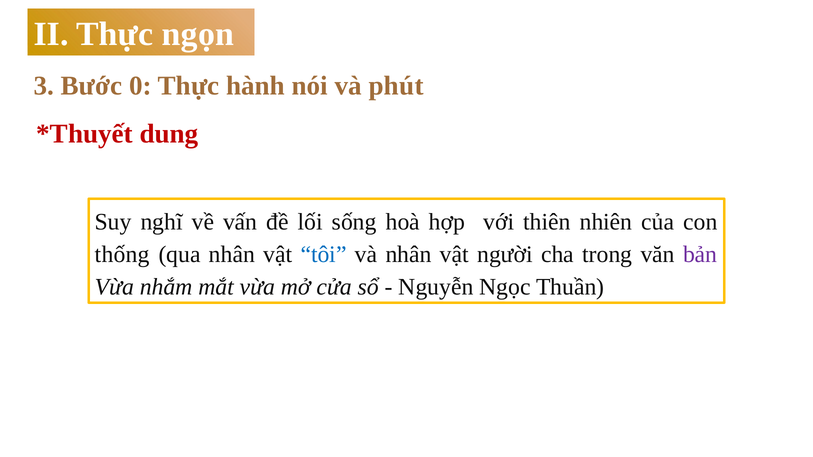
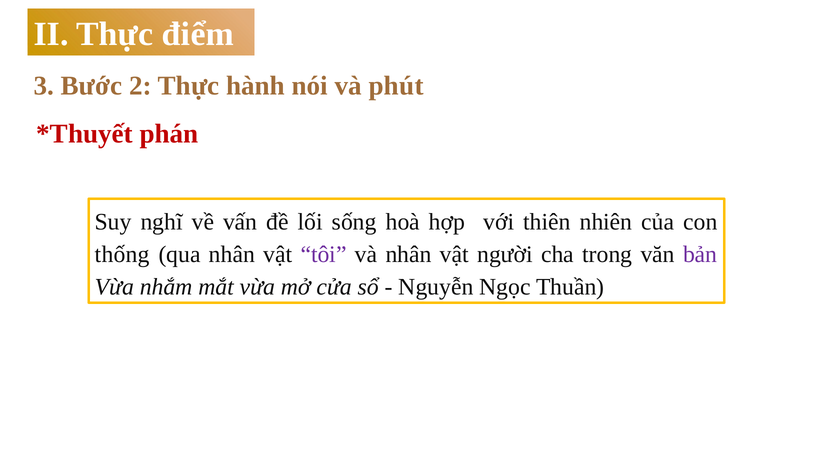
ngọn: ngọn -> điểm
0: 0 -> 2
dung: dung -> phán
tôi colour: blue -> purple
